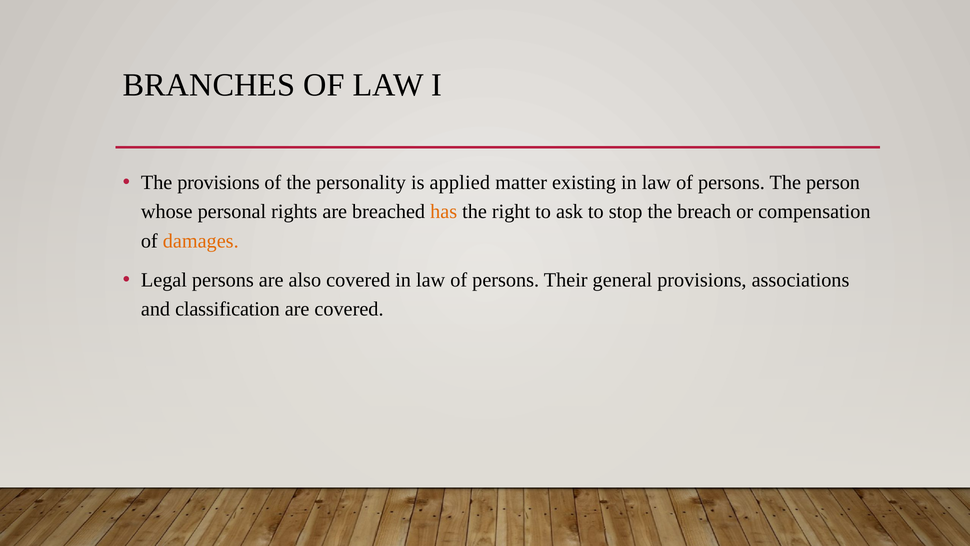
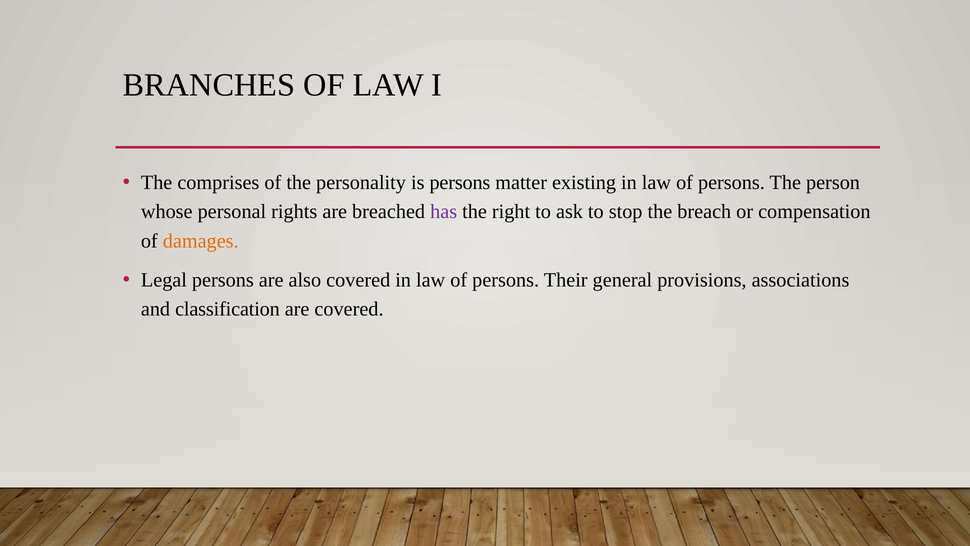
The provisions: provisions -> comprises
is applied: applied -> persons
has colour: orange -> purple
